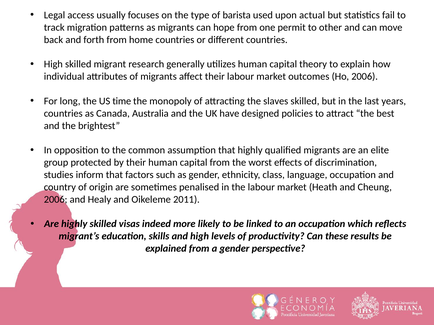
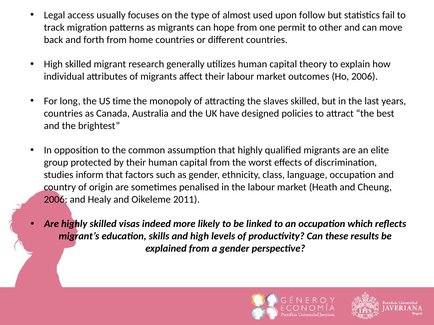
barista: barista -> almost
actual: actual -> follow
